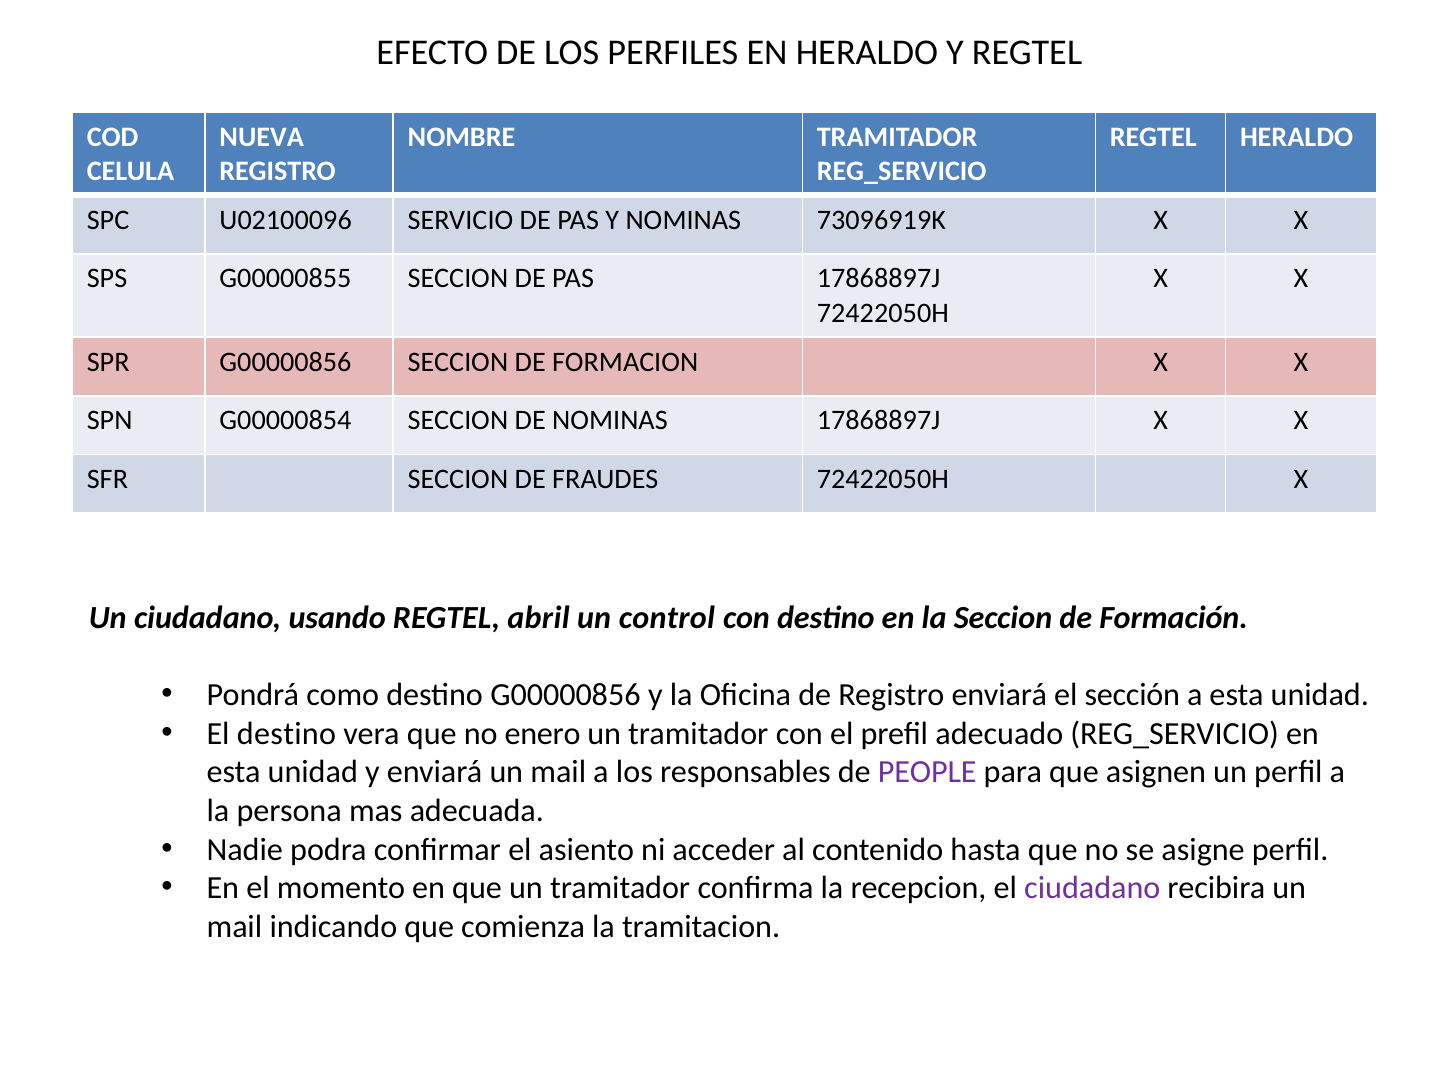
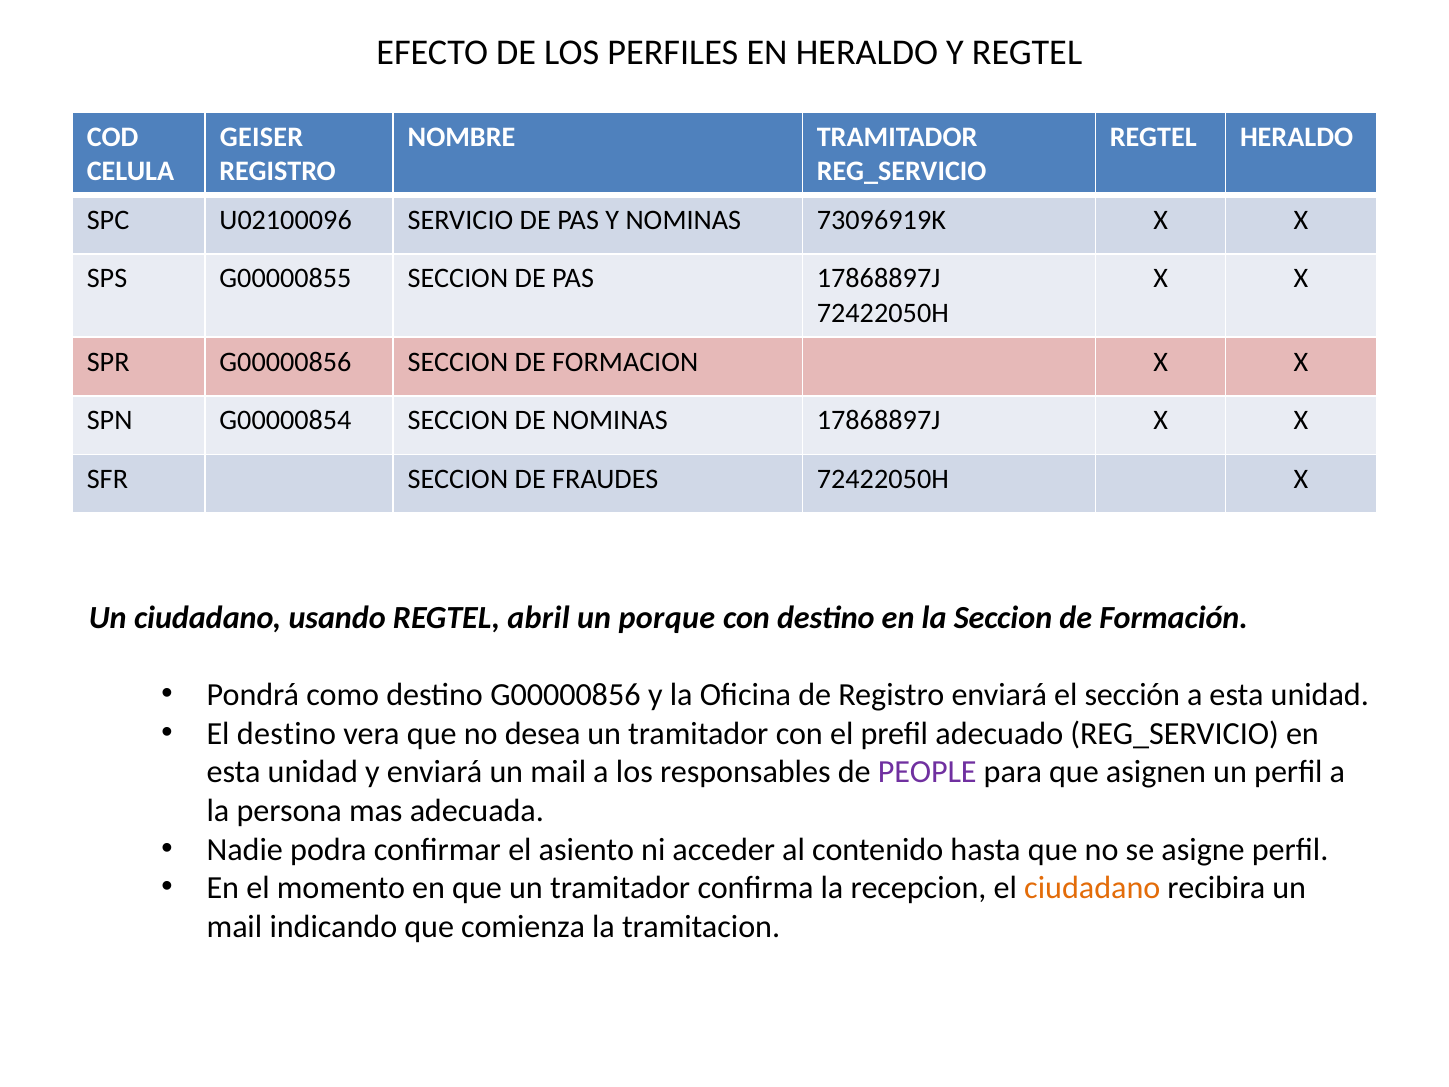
NUEVA: NUEVA -> GEISER
control: control -> porque
enero: enero -> desea
ciudadano at (1092, 888) colour: purple -> orange
